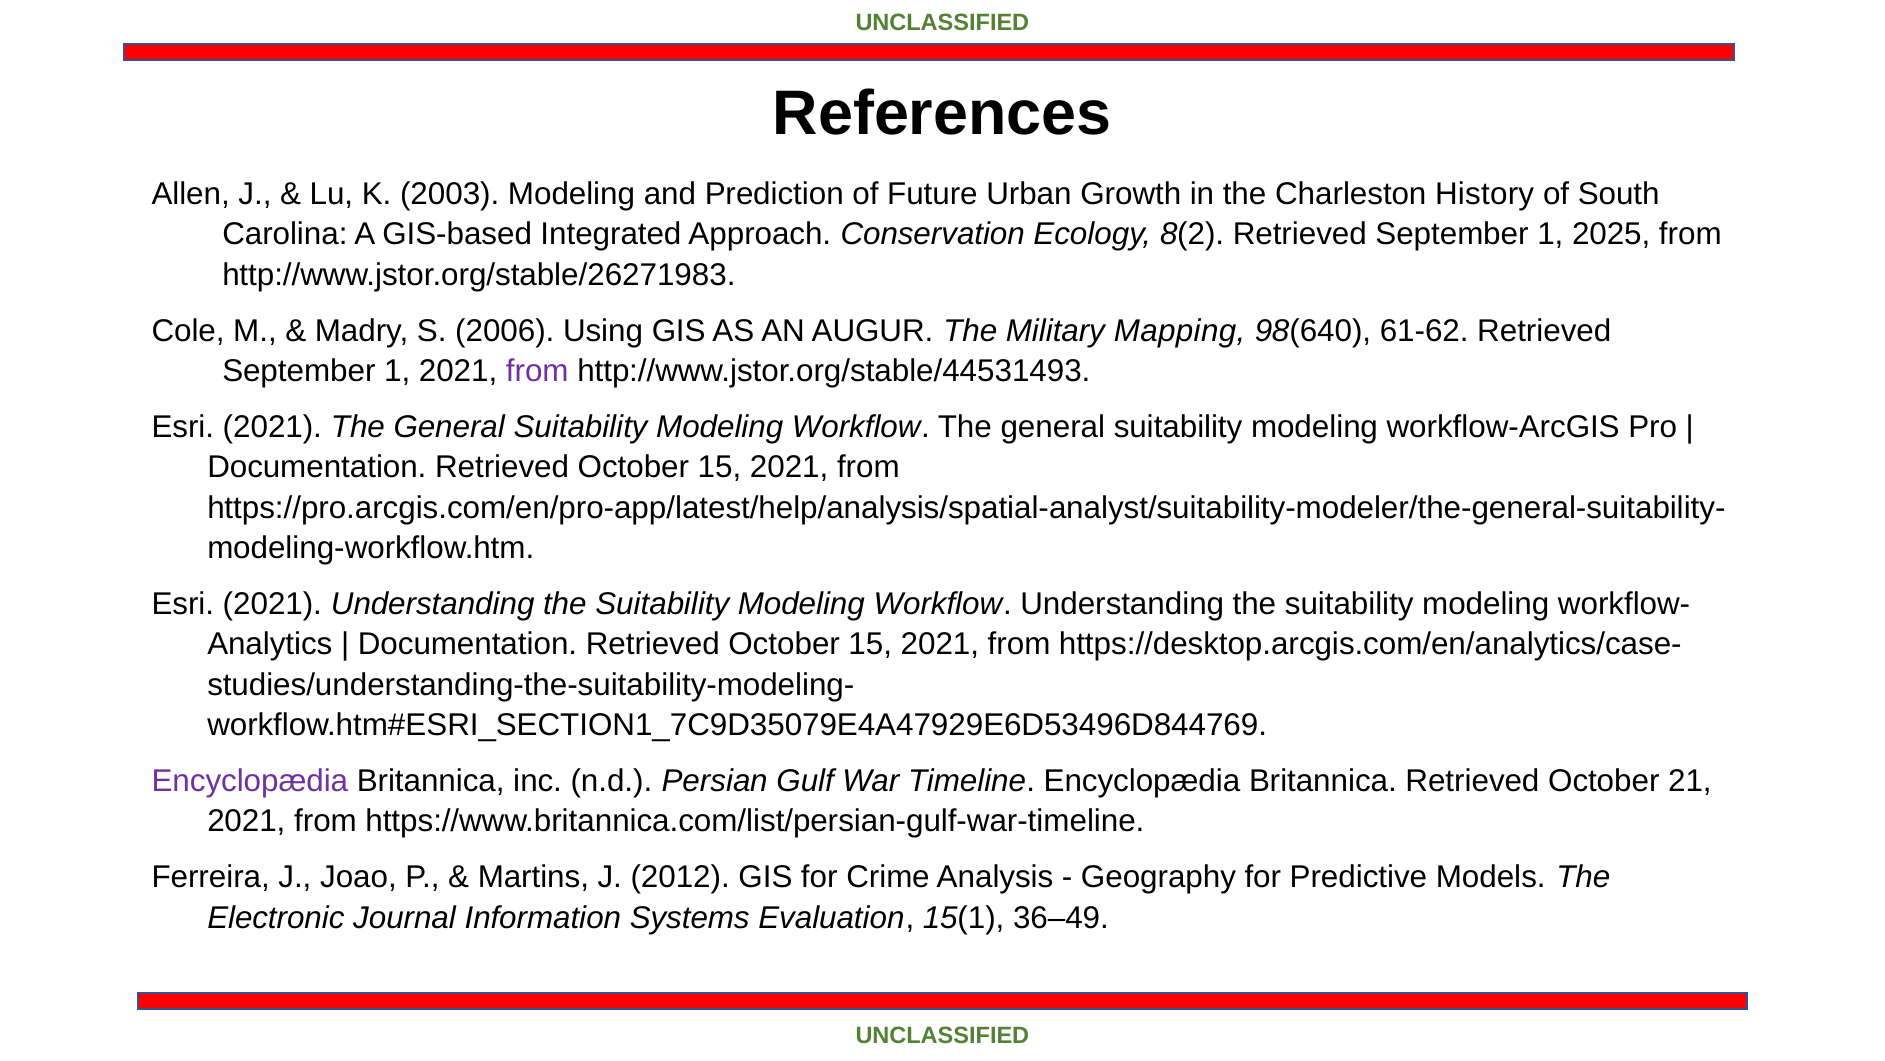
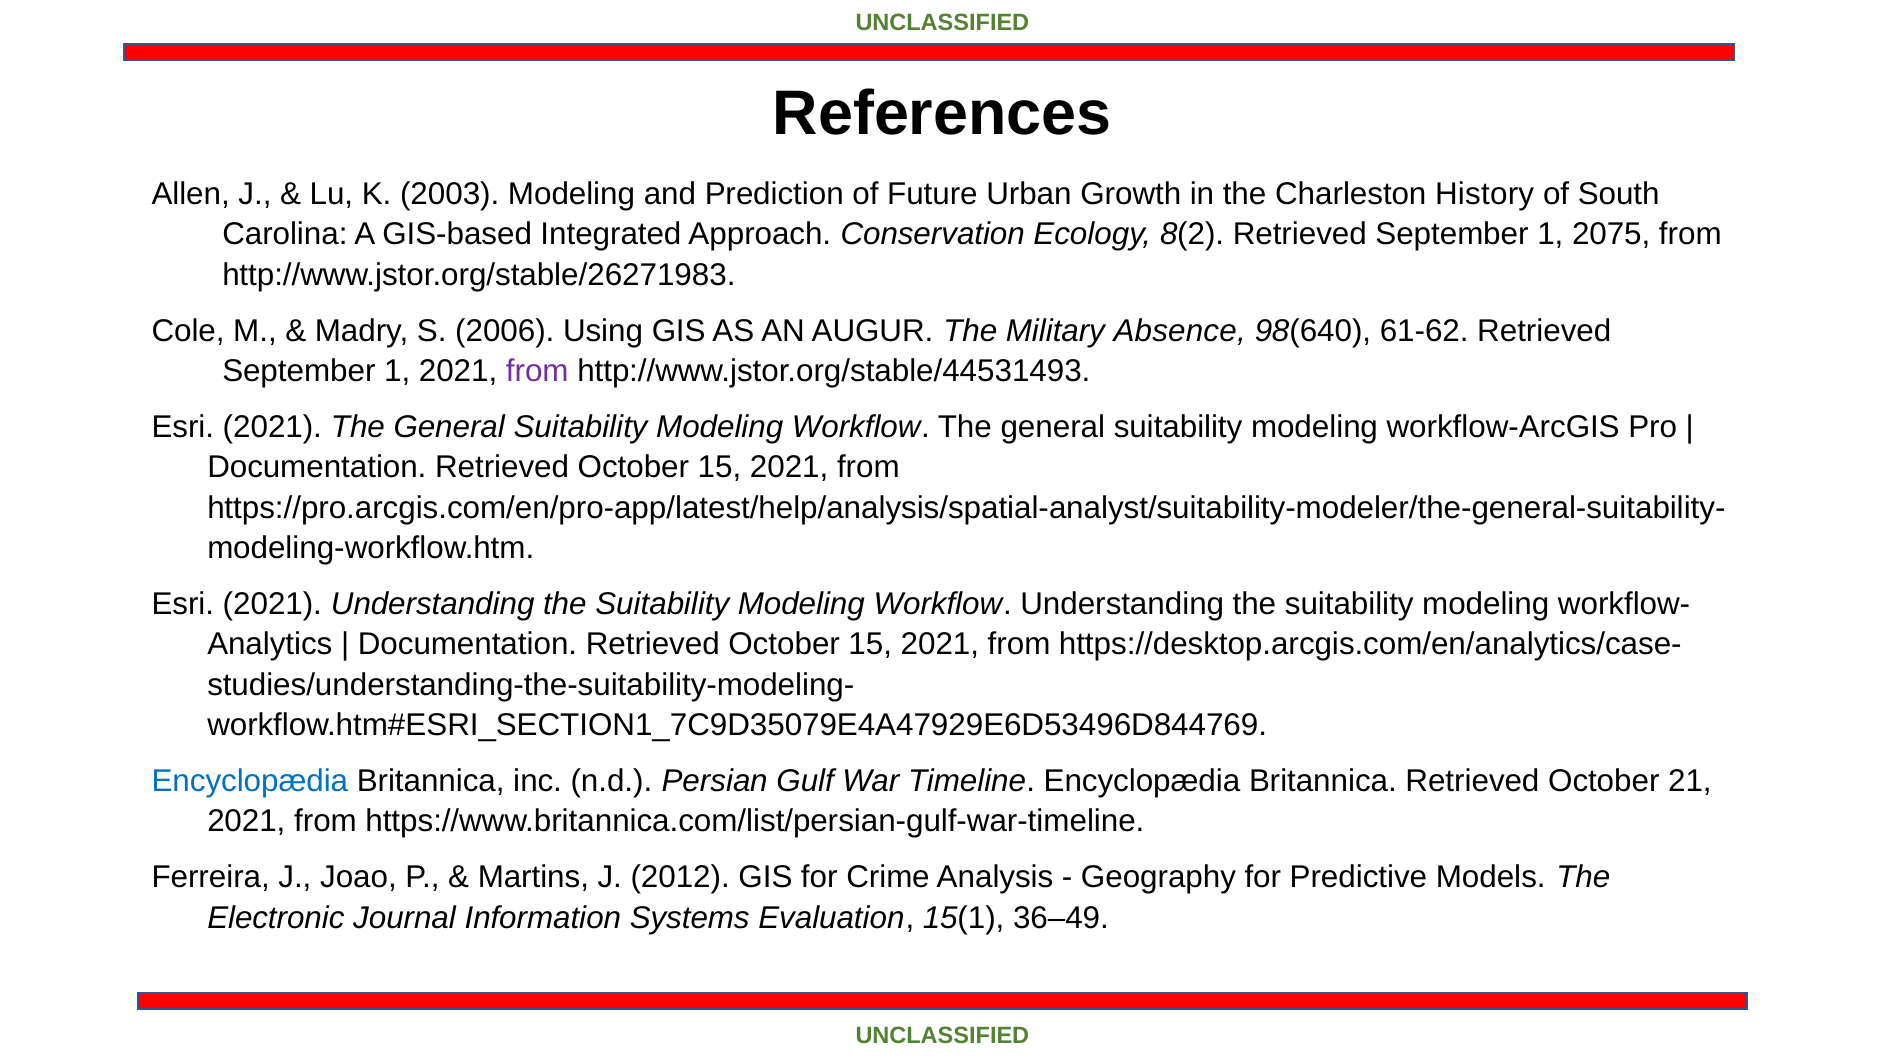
2025: 2025 -> 2075
Mapping: Mapping -> Absence
Encyclopædia at (250, 781) colour: purple -> blue
